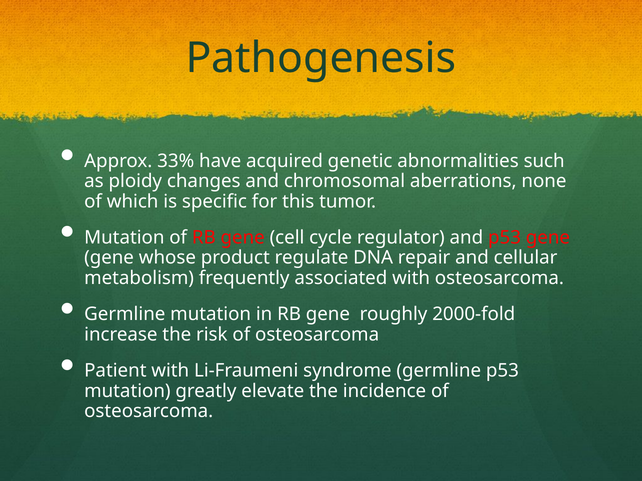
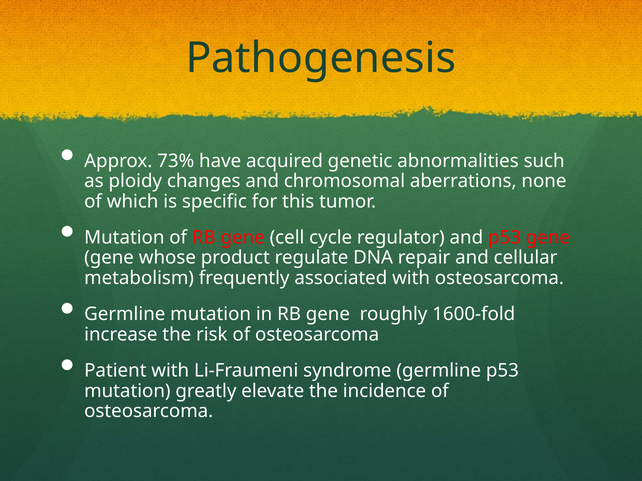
33%: 33% -> 73%
2000-fold: 2000-fold -> 1600-fold
